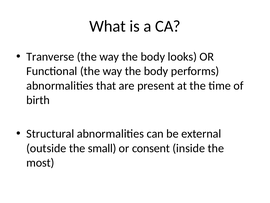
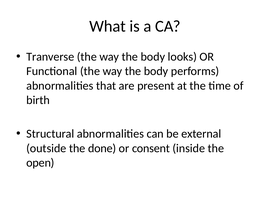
small: small -> done
most: most -> open
